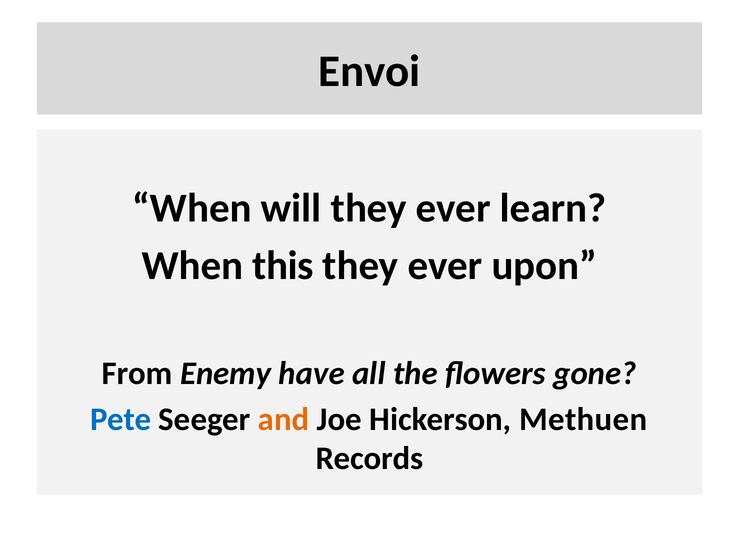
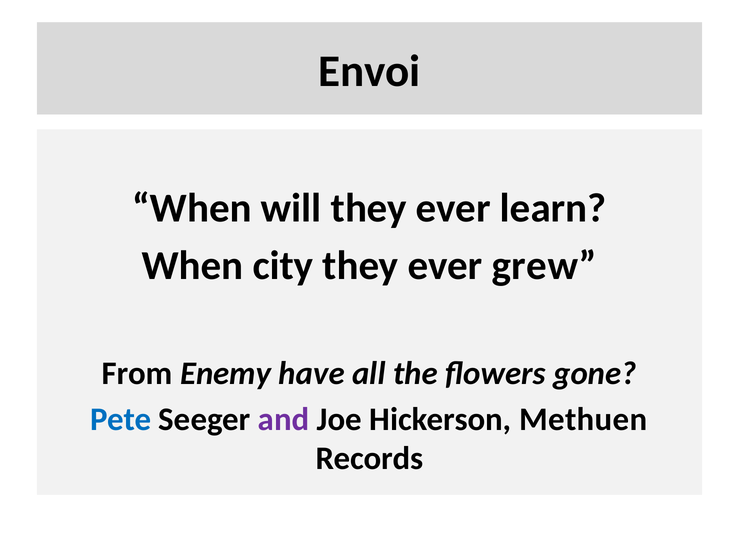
this: this -> city
upon: upon -> grew
and colour: orange -> purple
